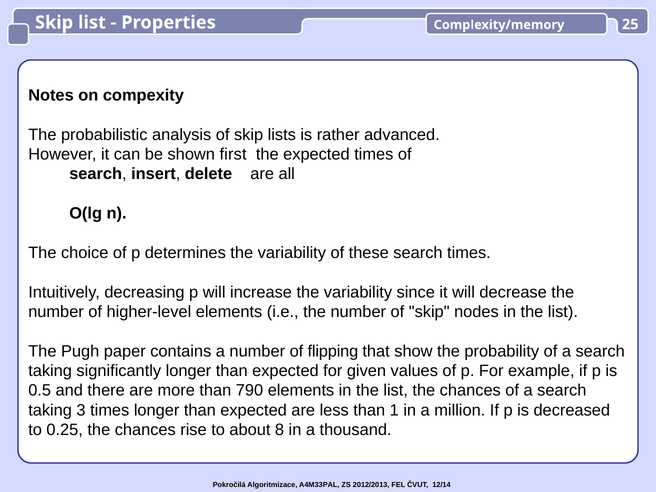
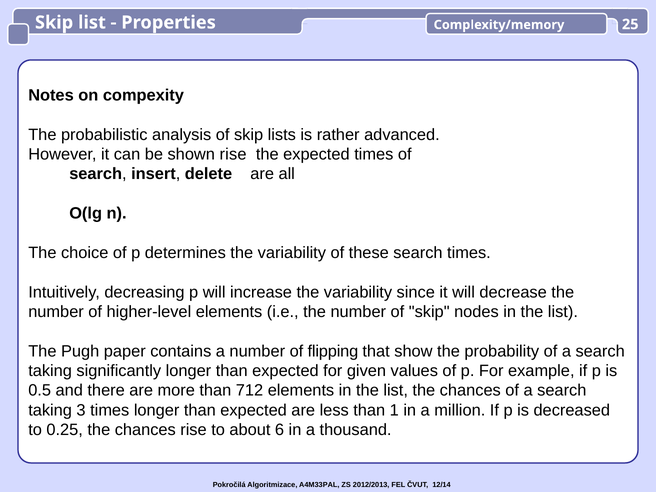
shown first: first -> rise
790: 790 -> 712
8: 8 -> 6
